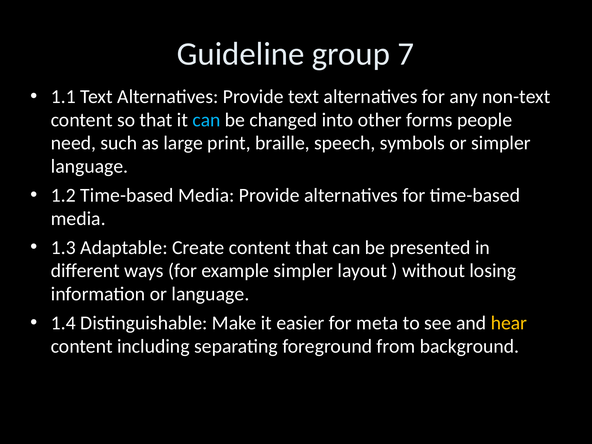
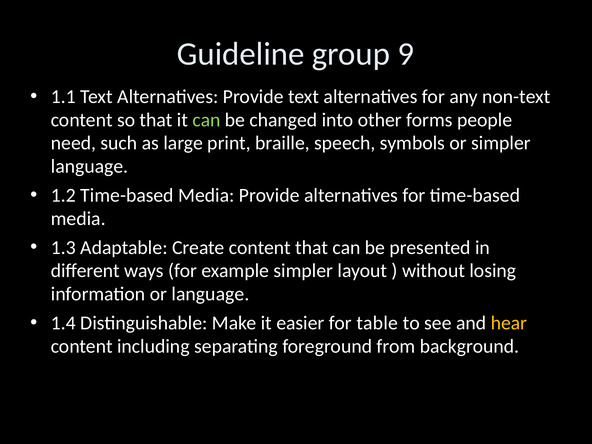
7: 7 -> 9
can at (206, 120) colour: light blue -> light green
meta: meta -> table
